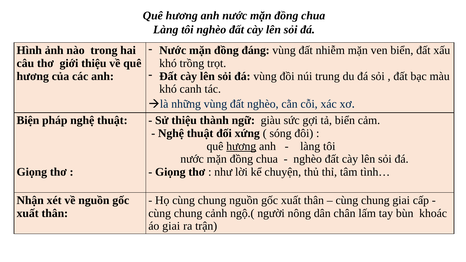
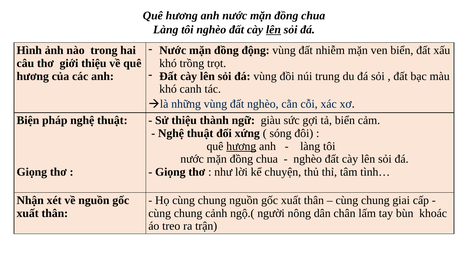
lên at (273, 30) underline: none -> present
đáng: đáng -> động
áo giai: giai -> treo
